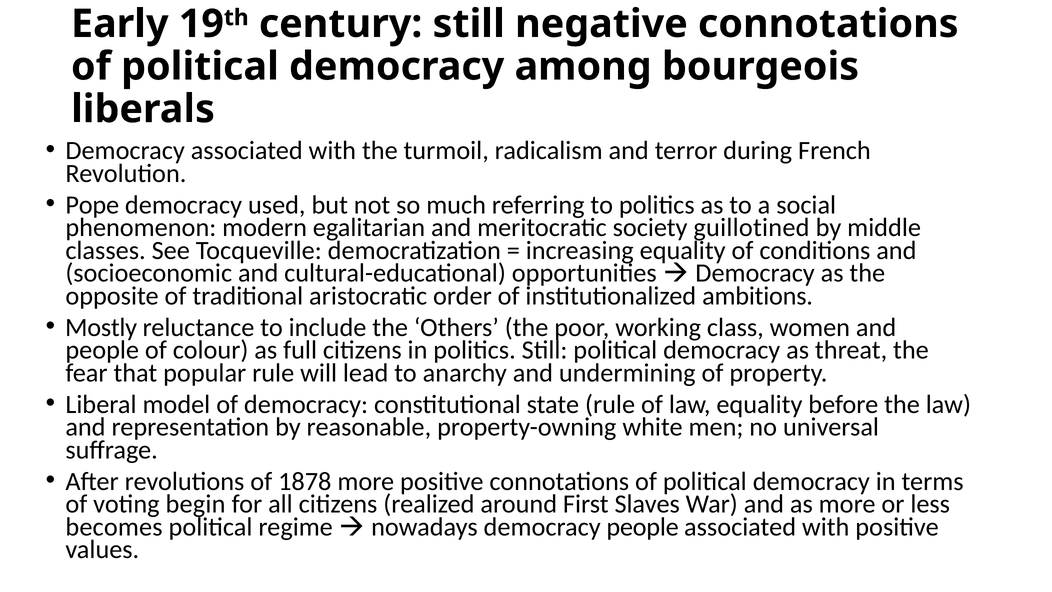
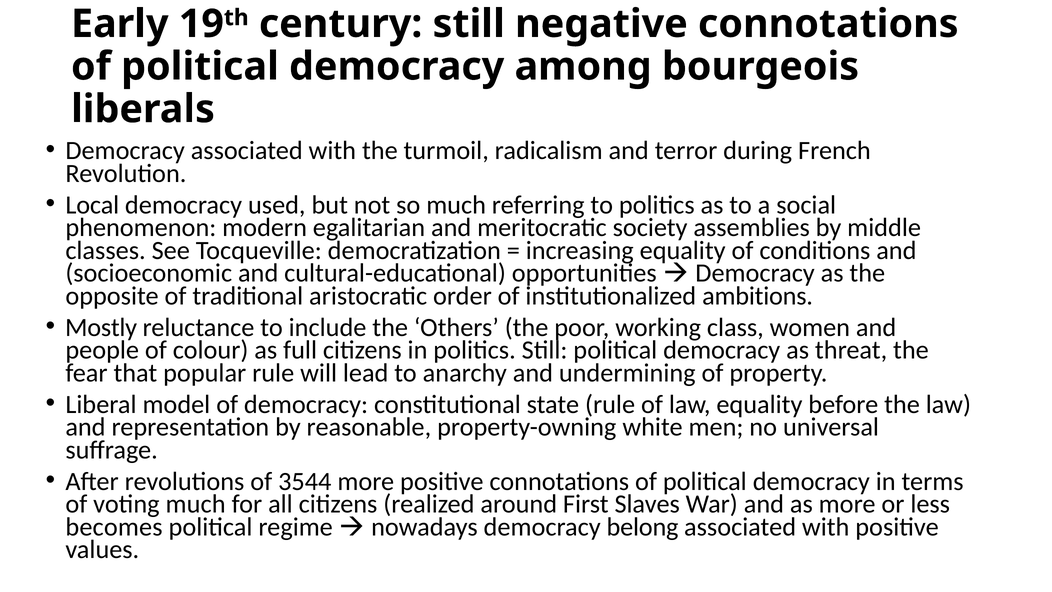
Pope: Pope -> Local
guillotined: guillotined -> assemblies
1878: 1878 -> 3544
voting begin: begin -> much
democracy people: people -> belong
